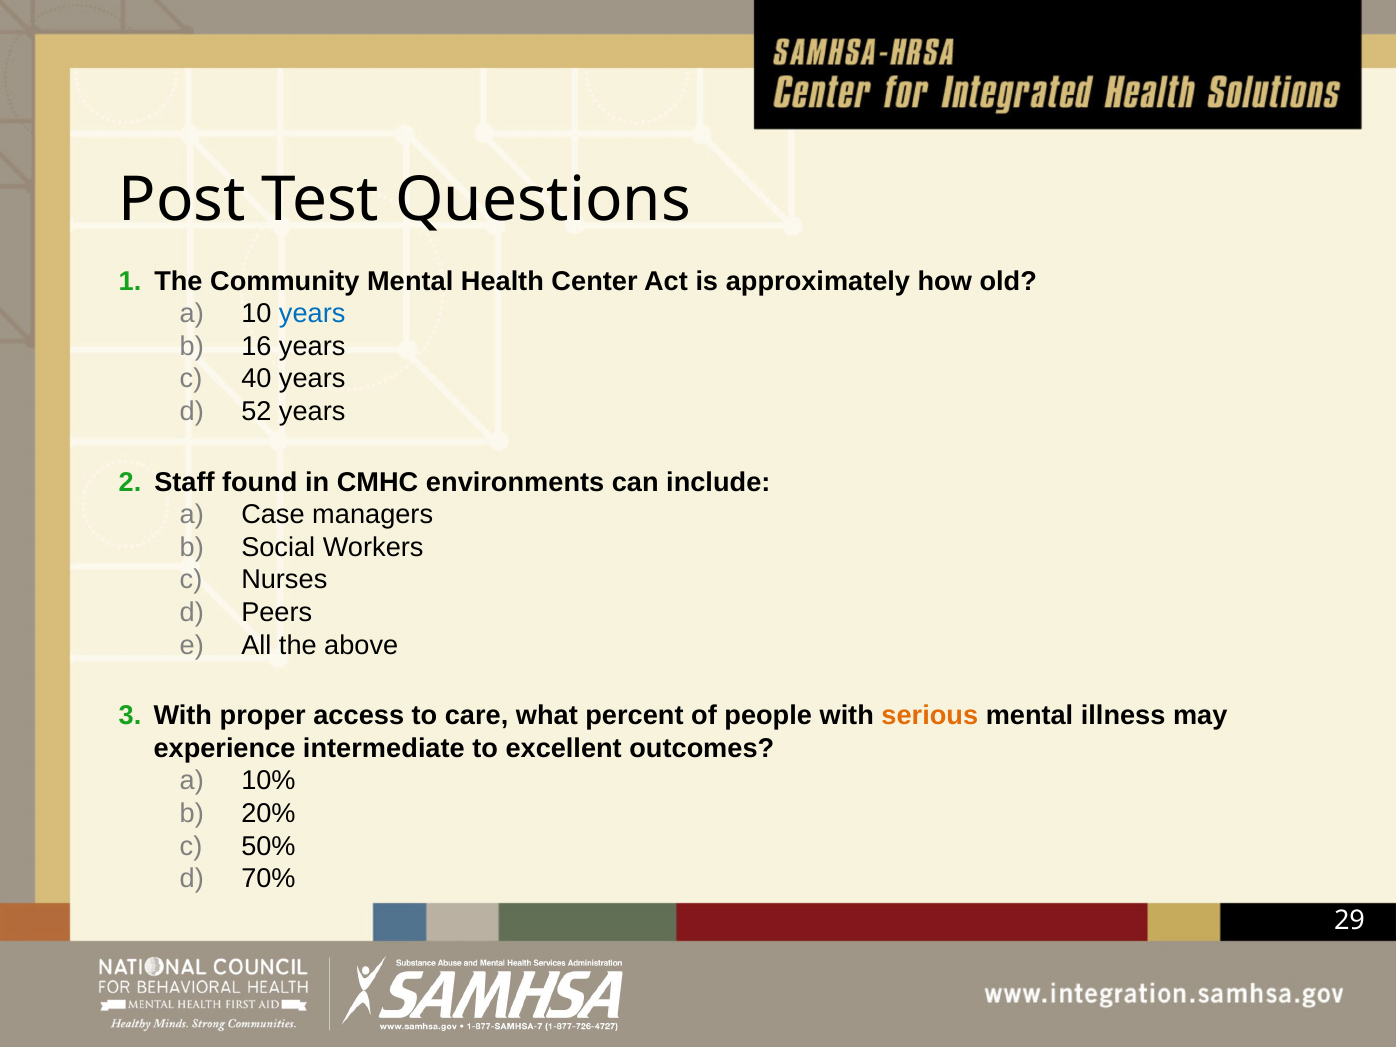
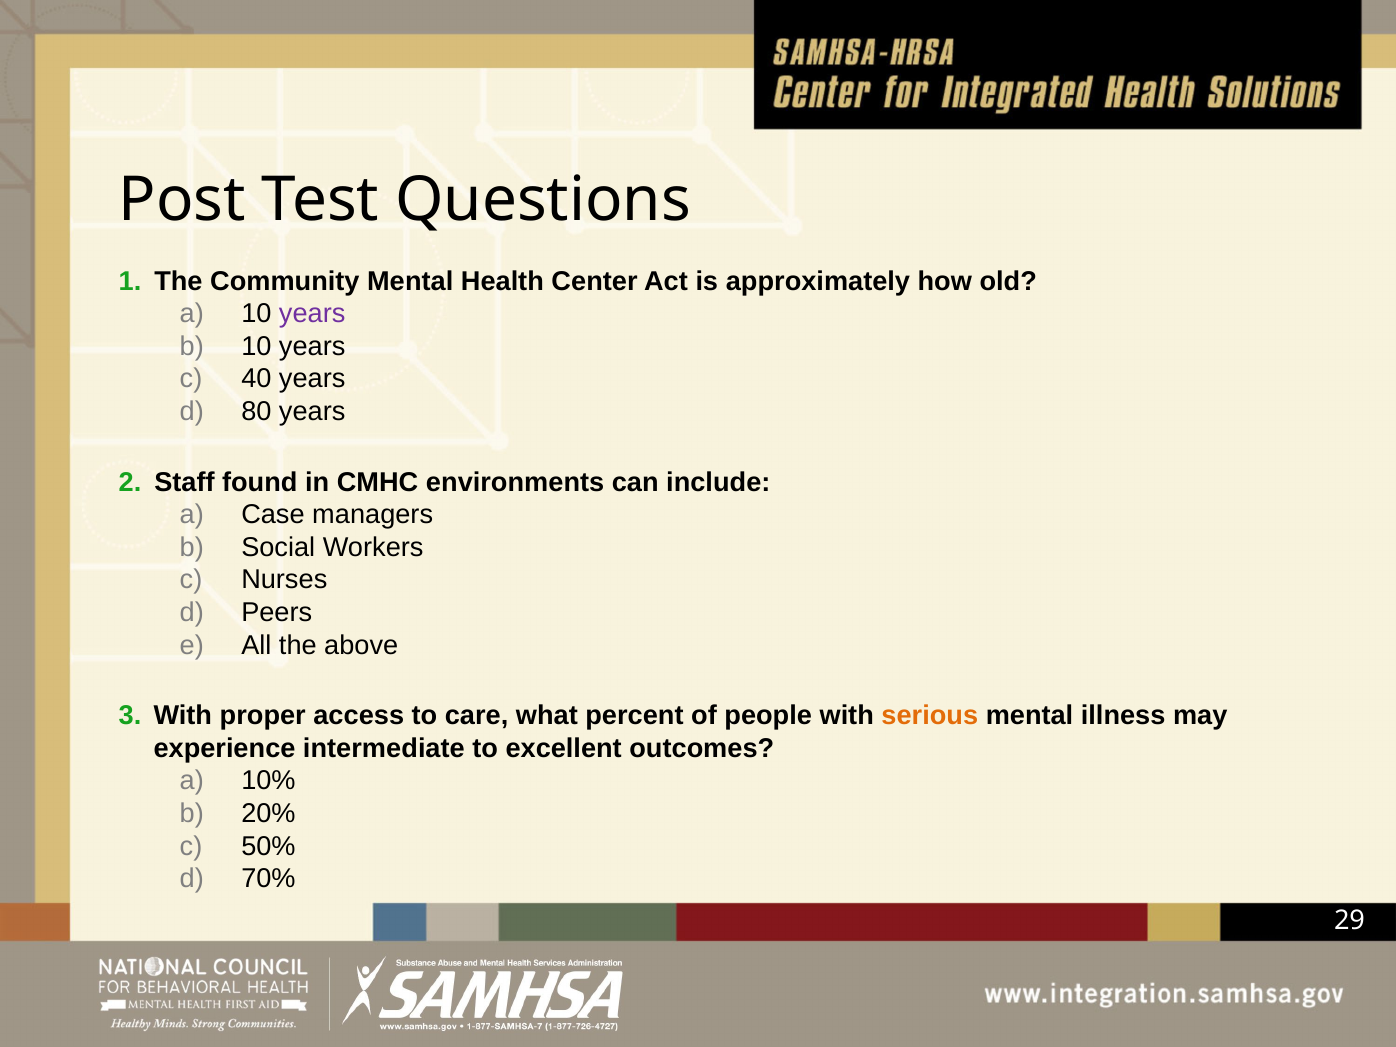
years at (312, 314) colour: blue -> purple
16 at (256, 346): 16 -> 10
52: 52 -> 80
